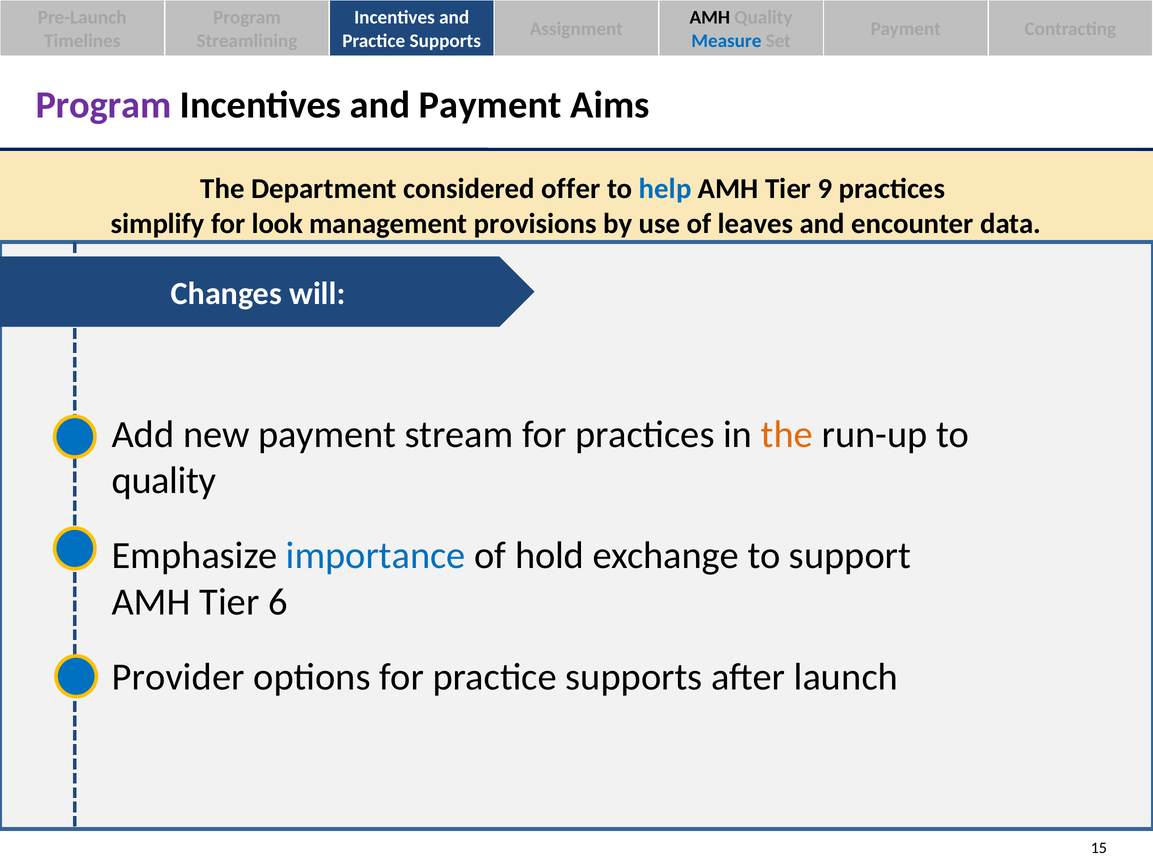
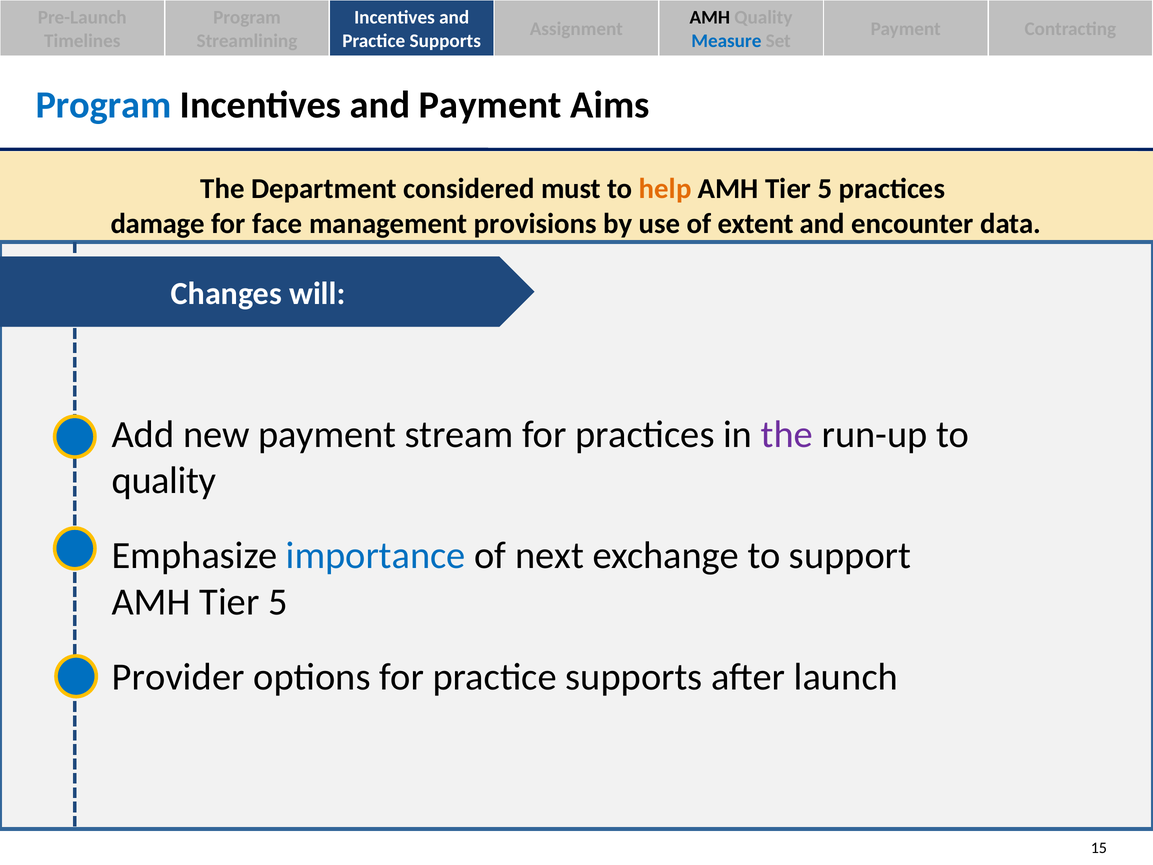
Program at (104, 105) colour: purple -> blue
offer: offer -> must
help colour: blue -> orange
9 at (825, 189): 9 -> 5
simplify: simplify -> damage
look: look -> face
leaves: leaves -> extent
the at (787, 434) colour: orange -> purple
hold: hold -> next
6 at (278, 602): 6 -> 5
